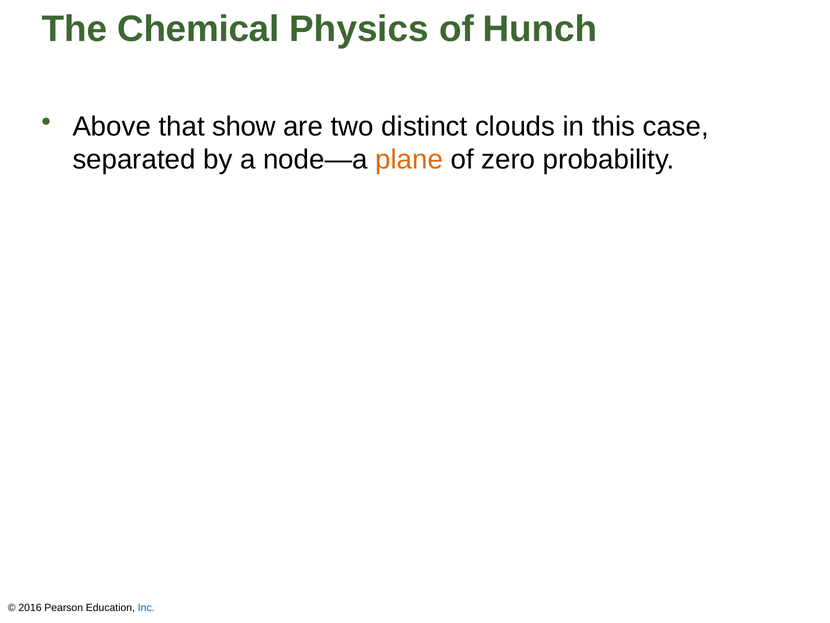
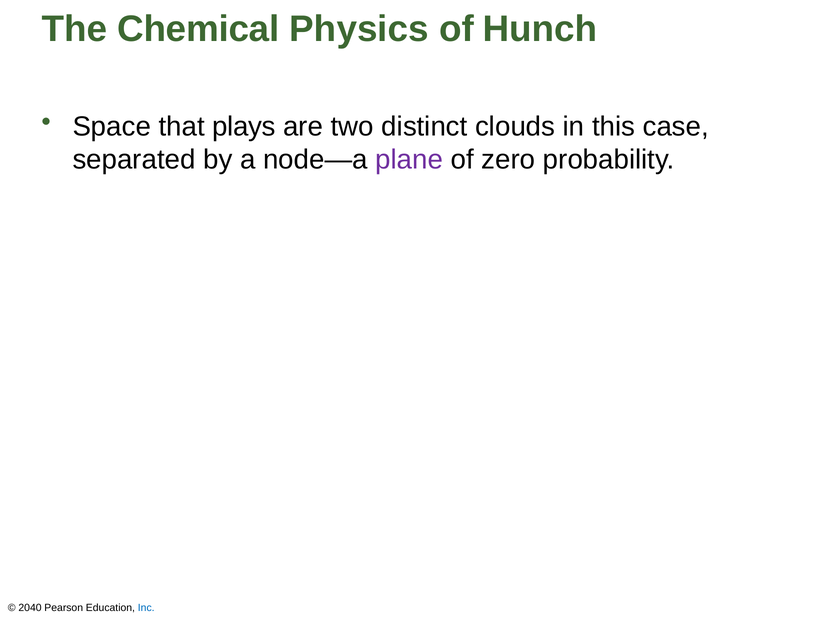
Above: Above -> Space
show: show -> plays
plane colour: orange -> purple
2016: 2016 -> 2040
